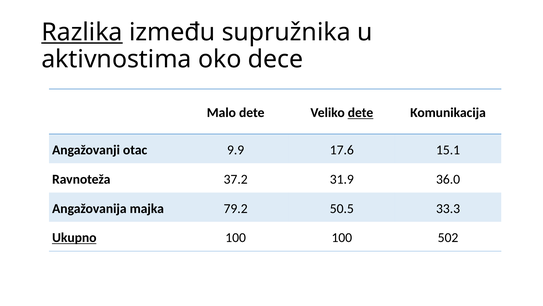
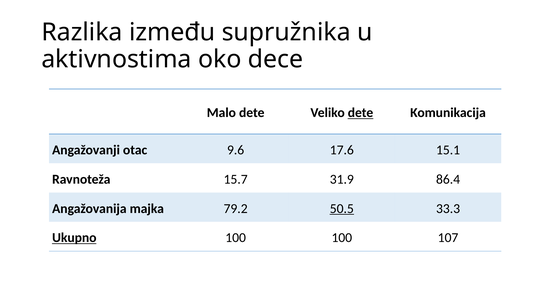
Razlika underline: present -> none
9.9: 9.9 -> 9.6
37.2: 37.2 -> 15.7
36.0: 36.0 -> 86.4
50.5 underline: none -> present
502: 502 -> 107
